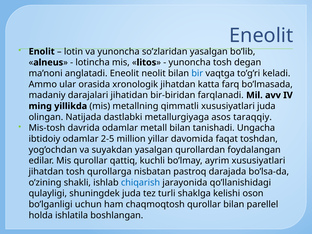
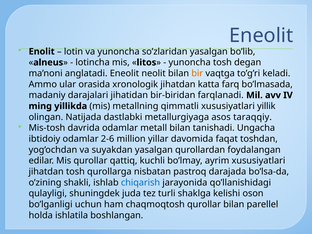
bir colour: blue -> orange
xususiyatlari juda: juda -> yillik
2-5: 2-5 -> 2-6
